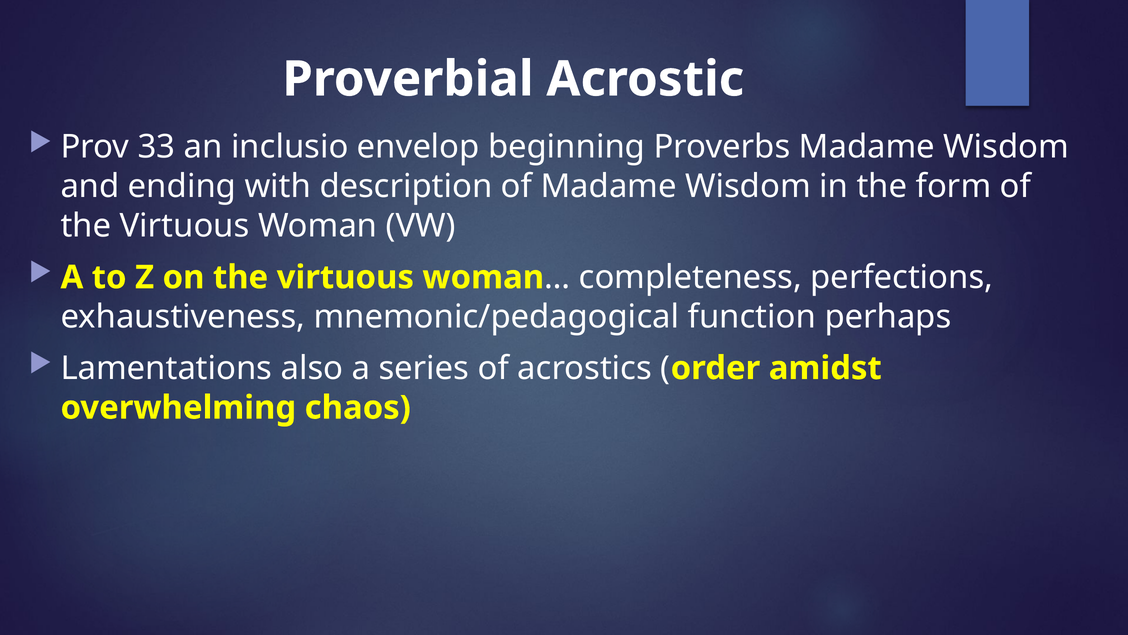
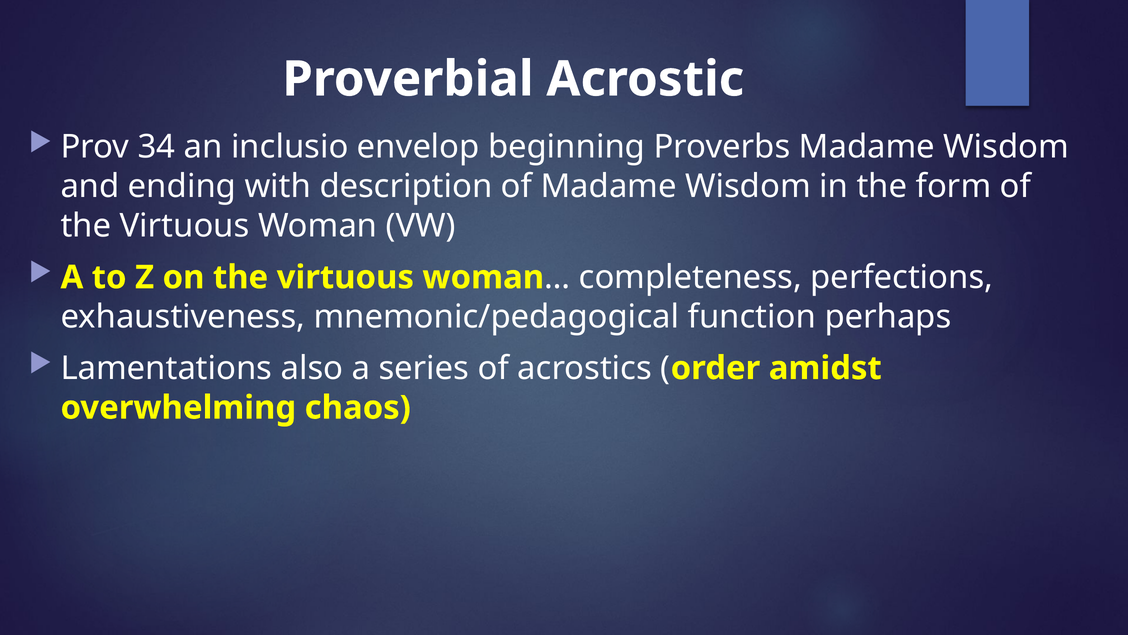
33: 33 -> 34
